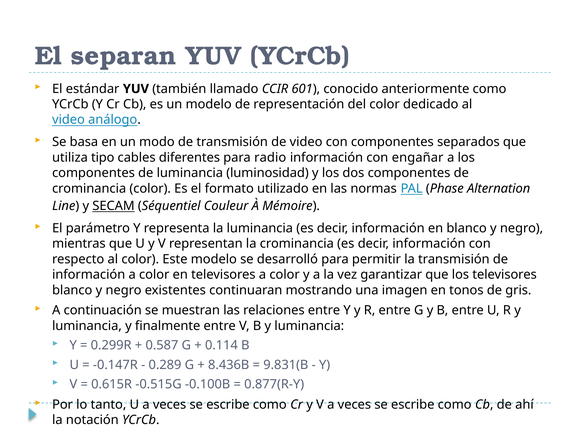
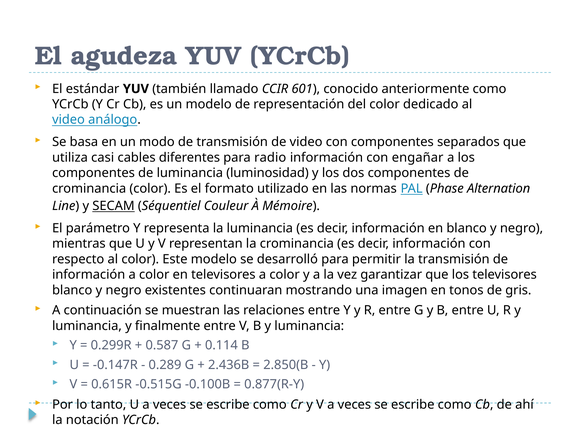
separan: separan -> agudeza
tipo: tipo -> casi
8.436B: 8.436B -> 2.436B
9.831(B: 9.831(B -> 2.850(B
